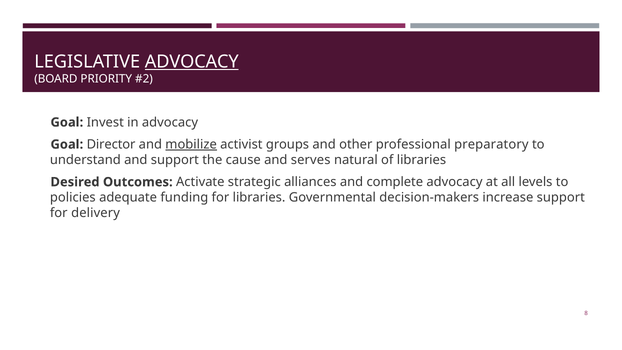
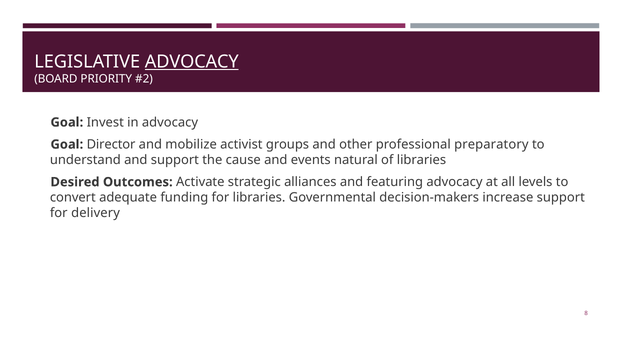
mobilize underline: present -> none
serves: serves -> events
complete: complete -> featuring
policies: policies -> convert
